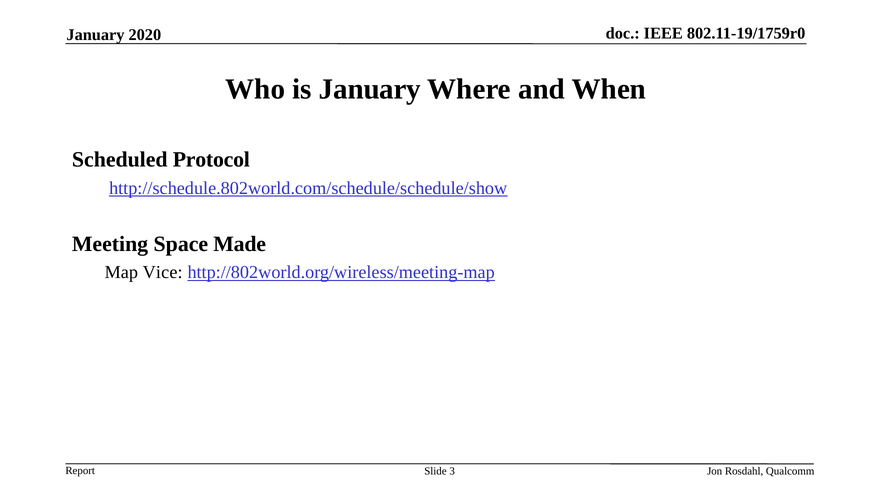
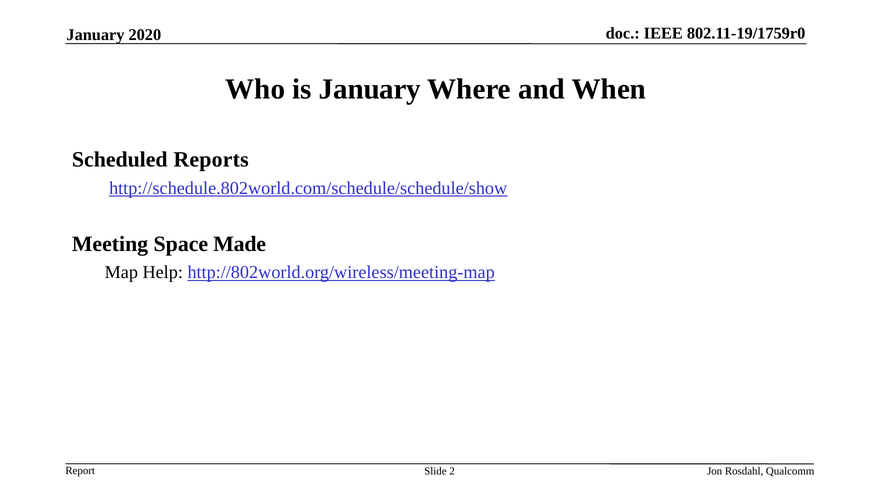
Protocol: Protocol -> Reports
Vice: Vice -> Help
3: 3 -> 2
